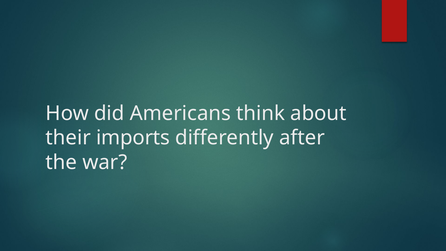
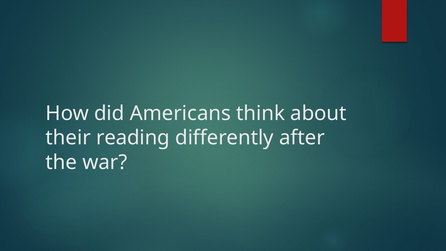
imports: imports -> reading
